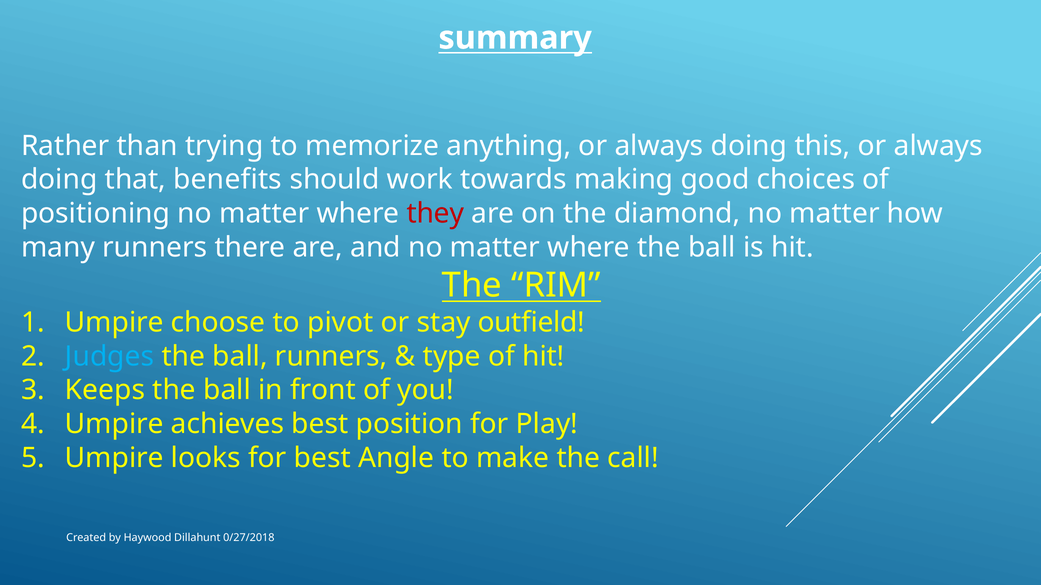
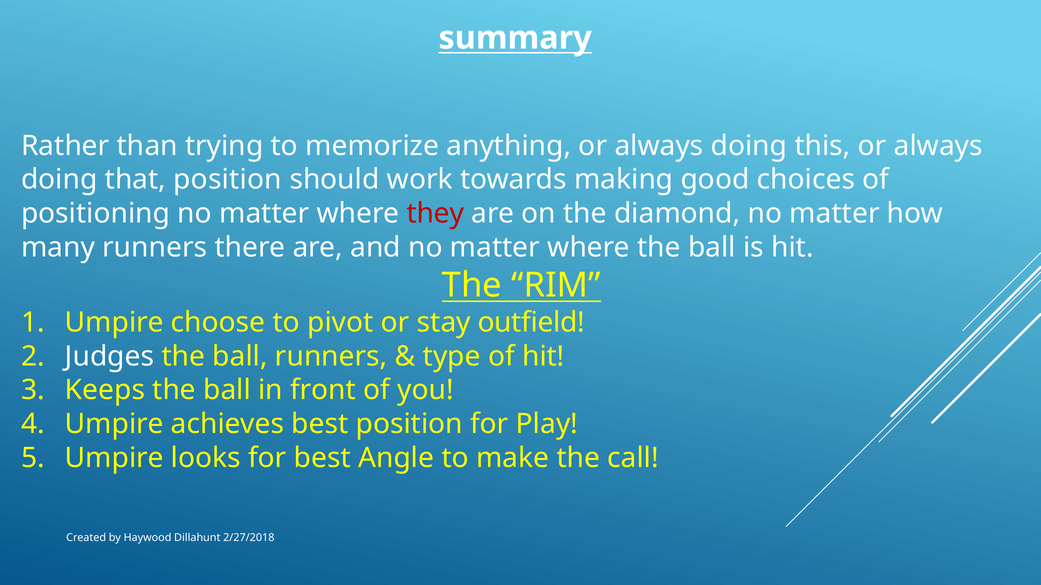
that benefits: benefits -> position
Judges colour: light blue -> white
0/27/2018: 0/27/2018 -> 2/27/2018
